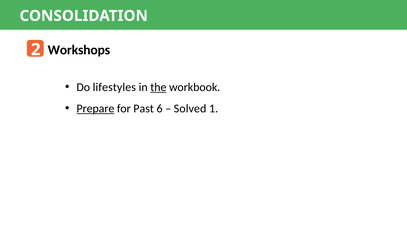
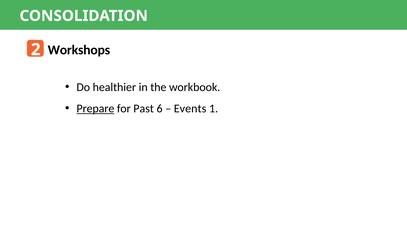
lifestyles: lifestyles -> healthier
the underline: present -> none
Solved: Solved -> Events
